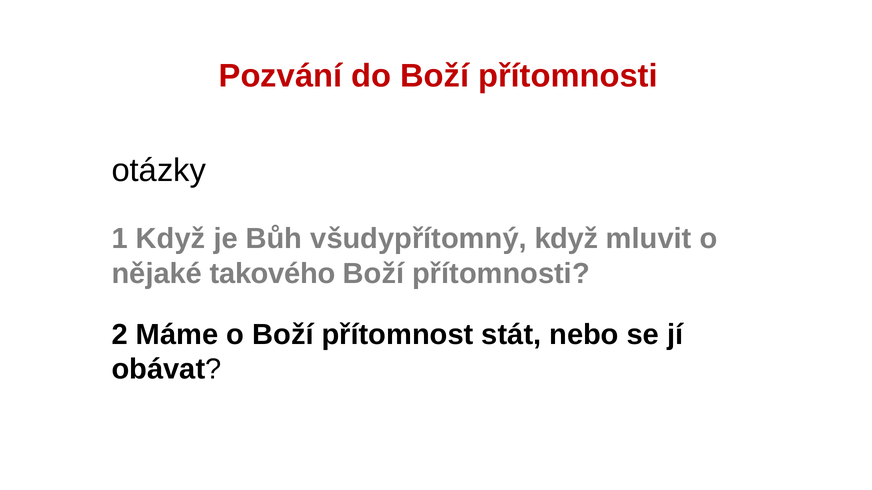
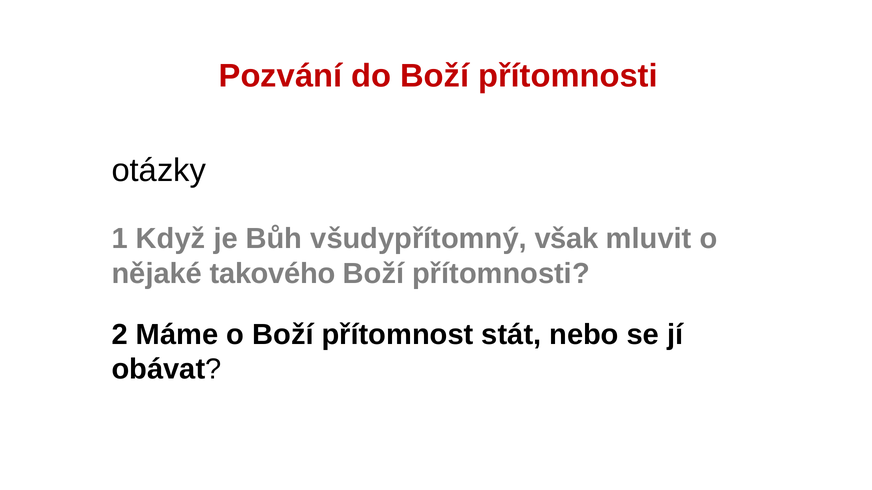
všudypřítomný když: když -> však
